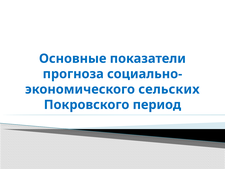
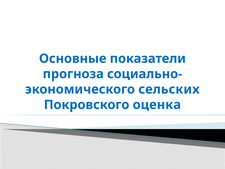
период: период -> оценка
